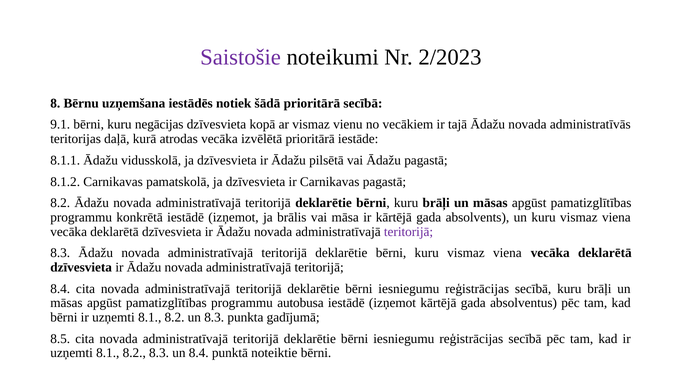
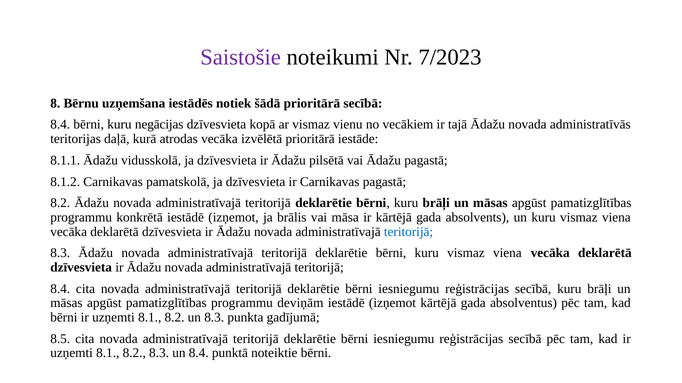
2/2023: 2/2023 -> 7/2023
9.1 at (60, 125): 9.1 -> 8.4
teritorijā at (409, 232) colour: purple -> blue
autobusa: autobusa -> deviņām
